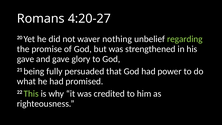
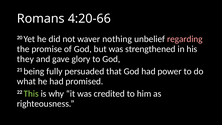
4:20-27: 4:20-27 -> 4:20-66
regarding colour: light green -> pink
gave at (26, 59): gave -> they
